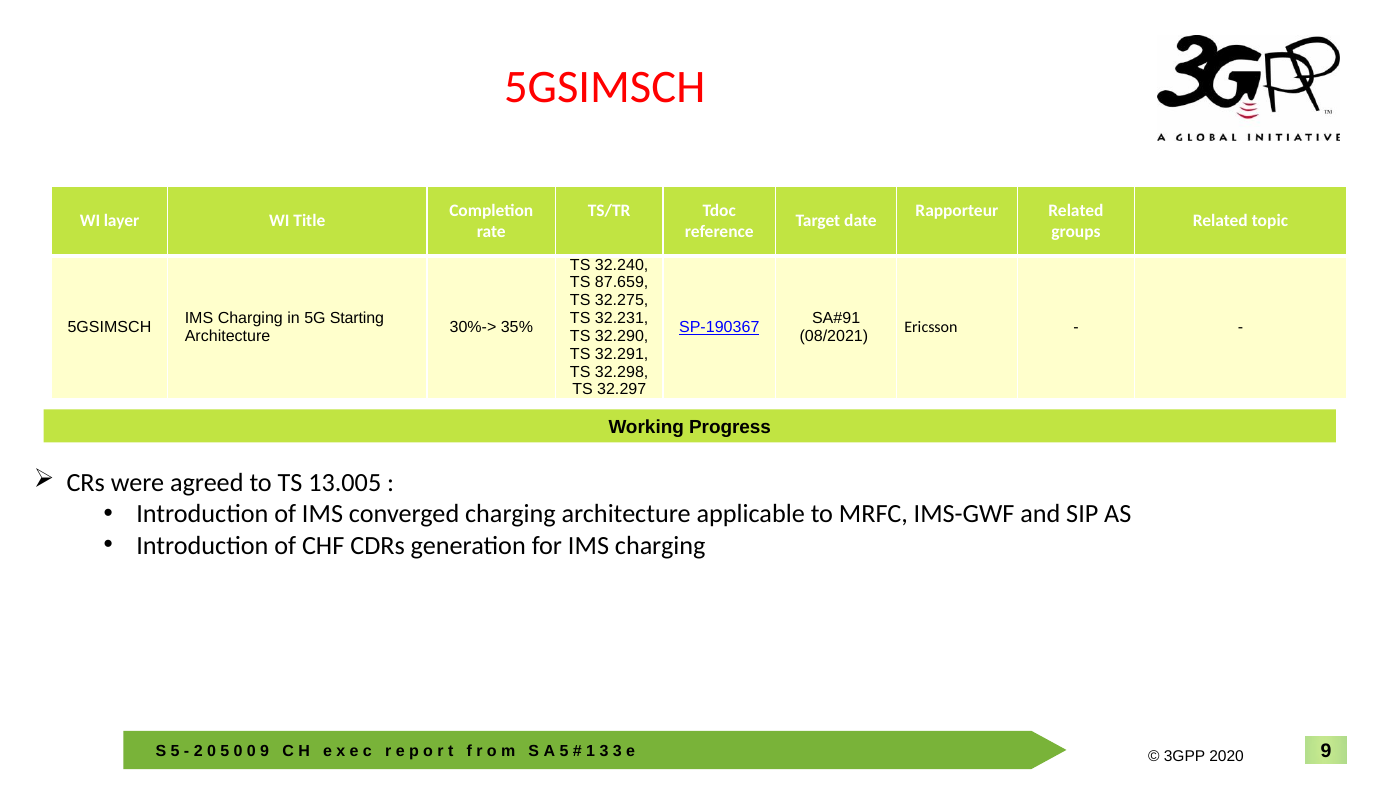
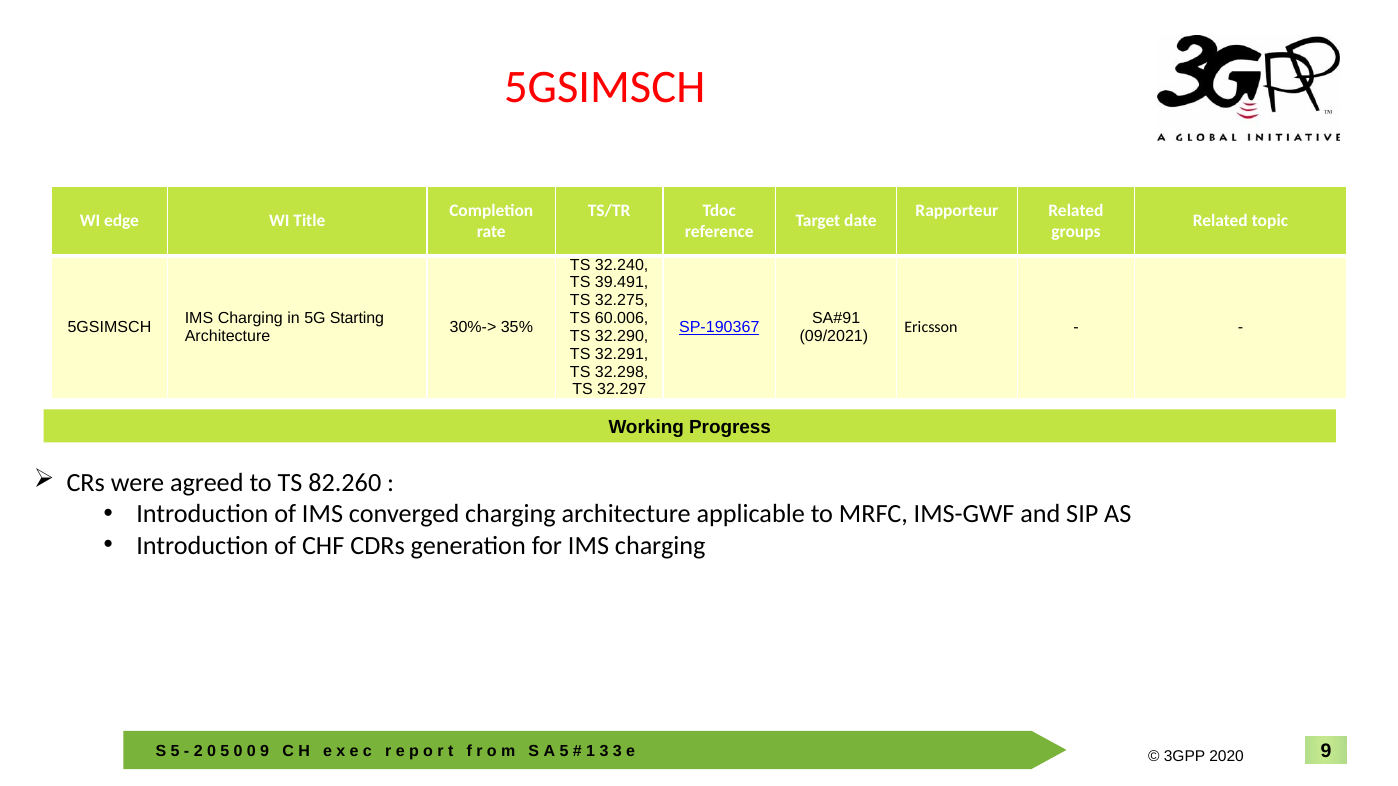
layer: layer -> edge
87.659: 87.659 -> 39.491
32.231: 32.231 -> 60.006
08/2021: 08/2021 -> 09/2021
13.005: 13.005 -> 82.260
